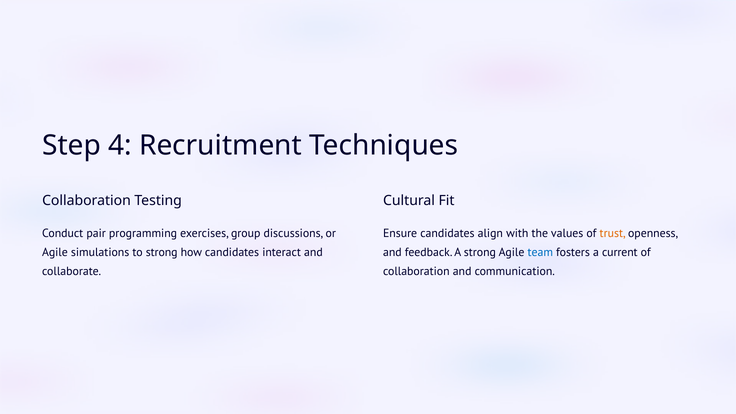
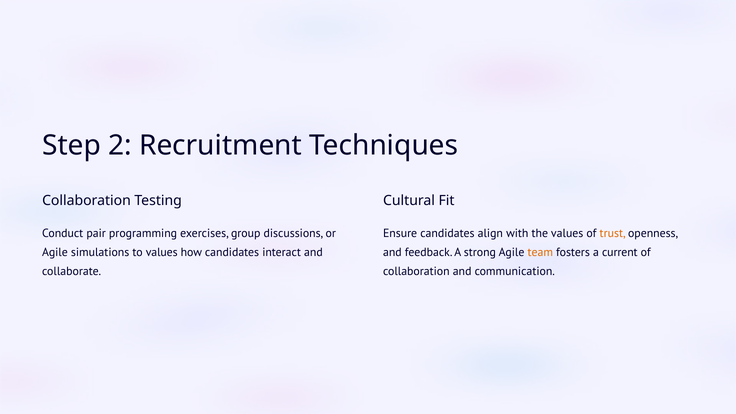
4: 4 -> 2
to strong: strong -> values
team colour: blue -> orange
